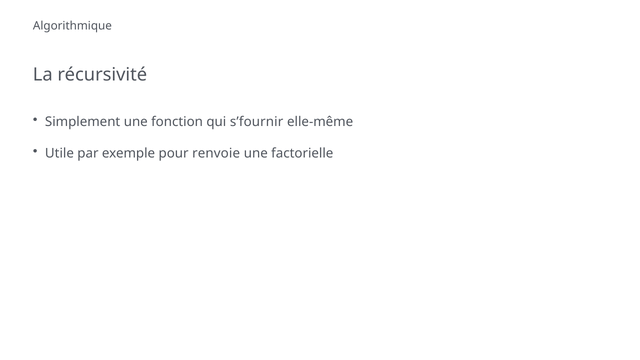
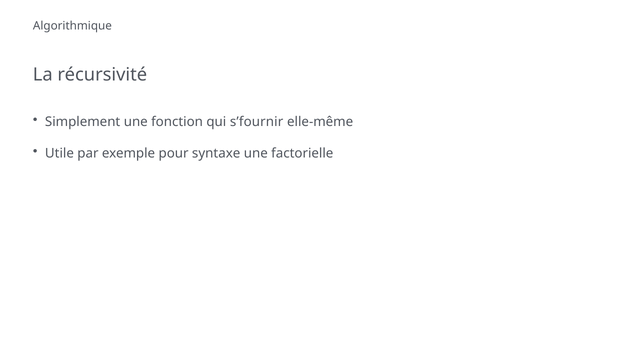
renvoie: renvoie -> syntaxe
